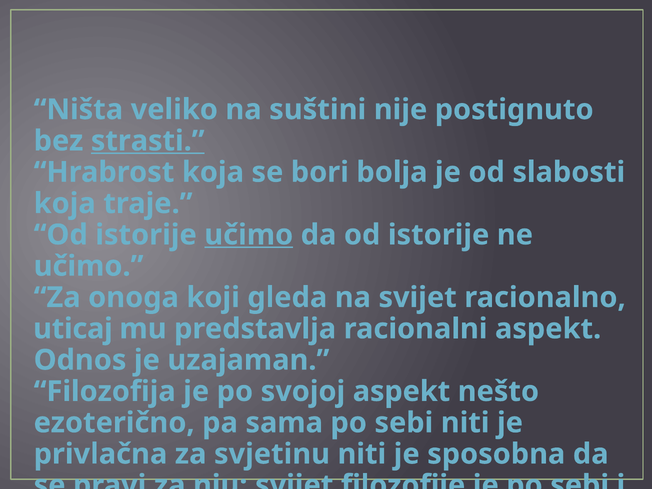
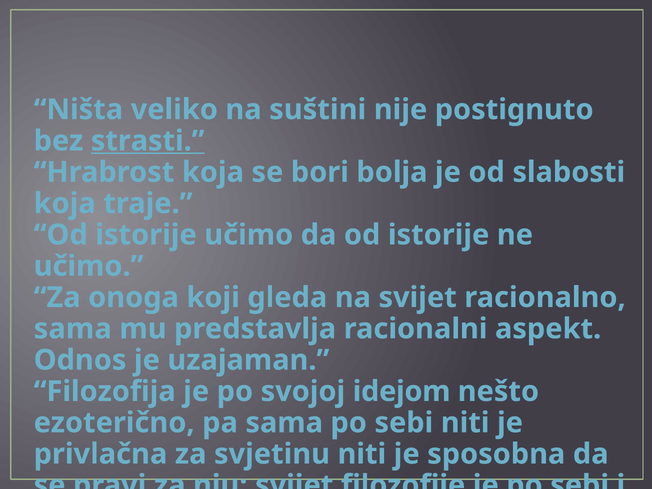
učimo at (249, 235) underline: present -> none
uticaj at (73, 329): uticaj -> sama
svojoj aspekt: aspekt -> idejom
